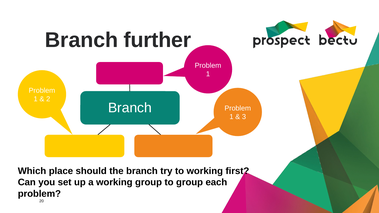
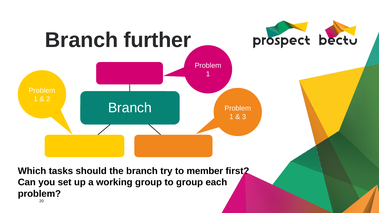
place: place -> tasks
to working: working -> member
